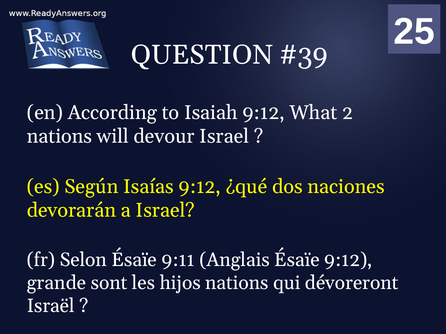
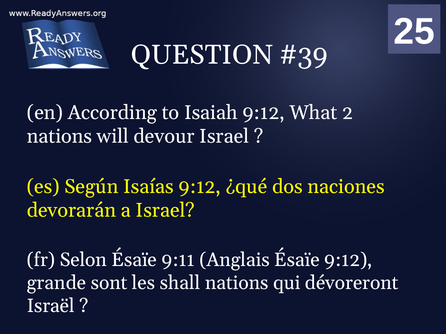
hijos: hijos -> shall
